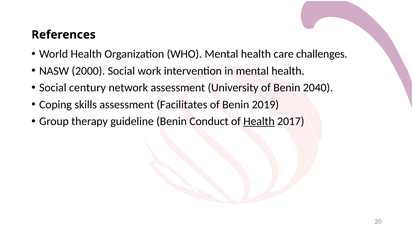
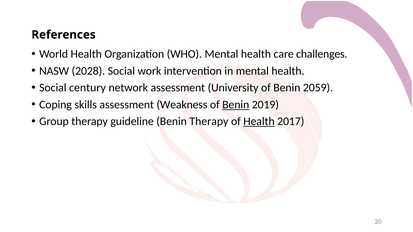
2000: 2000 -> 2028
2040: 2040 -> 2059
Facilitates: Facilitates -> Weakness
Benin at (236, 105) underline: none -> present
Benin Conduct: Conduct -> Therapy
